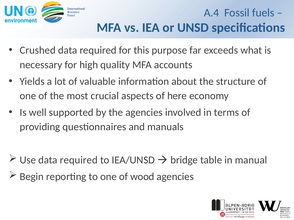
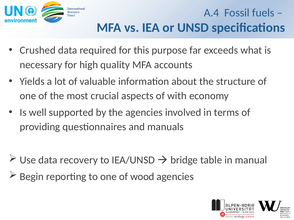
here: here -> with
Use data required: required -> recovery
